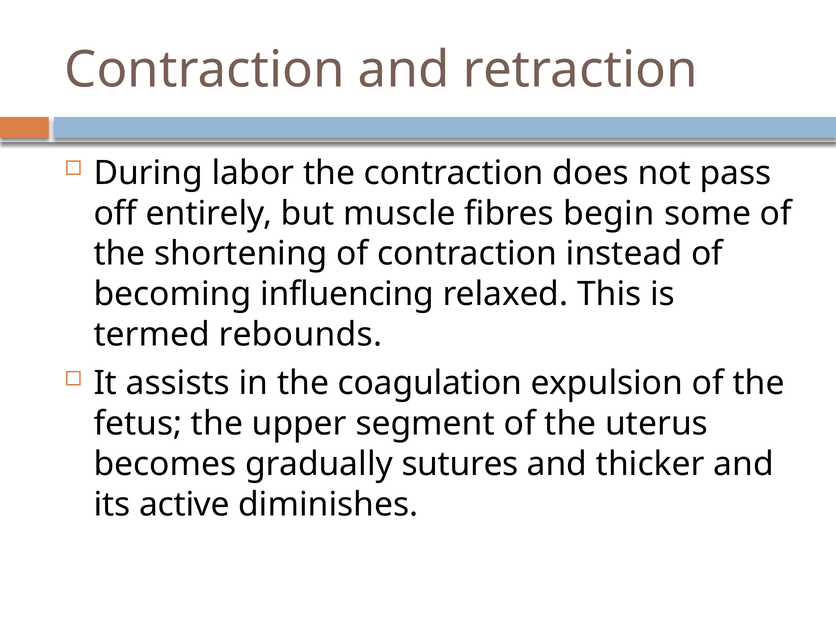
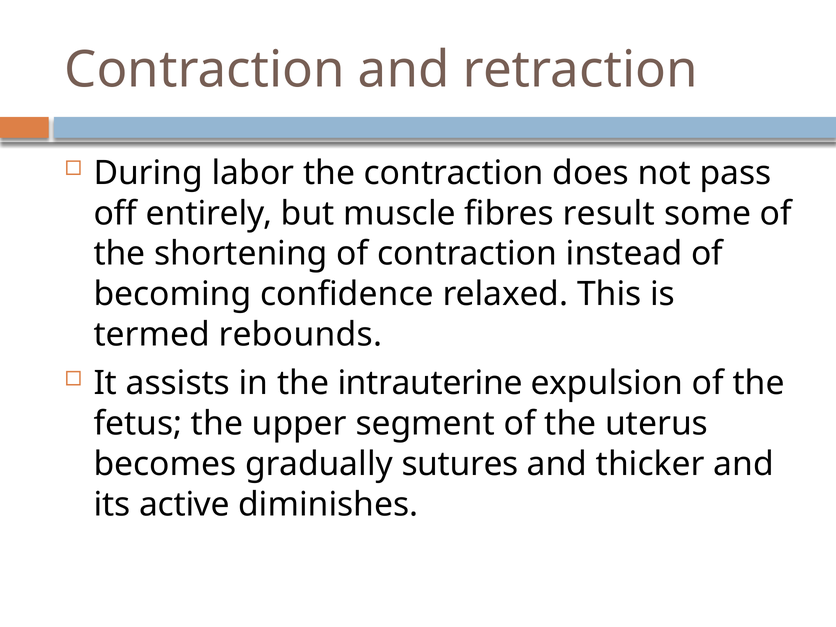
begin: begin -> result
influencing: influencing -> confidence
coagulation: coagulation -> intrauterine
